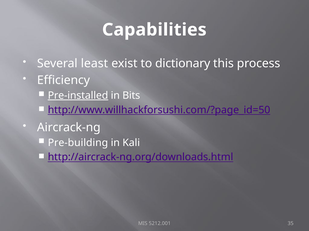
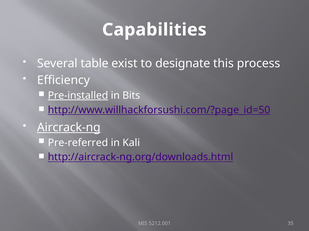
least: least -> table
dictionary: dictionary -> designate
Aircrack-ng underline: none -> present
Pre-building: Pre-building -> Pre-referred
